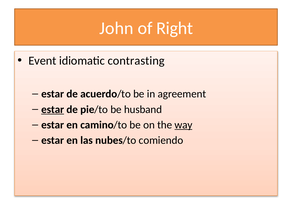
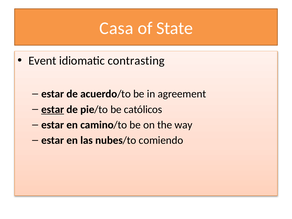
John: John -> Casa
Right: Right -> State
husband: husband -> católicos
way underline: present -> none
